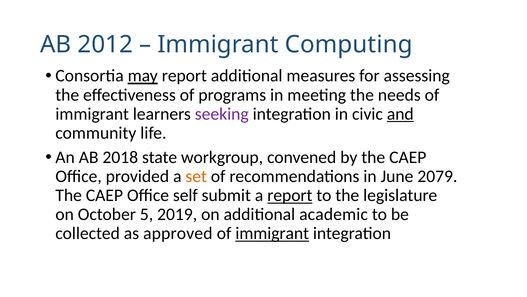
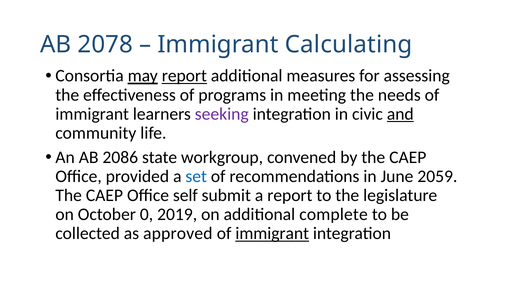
2012: 2012 -> 2078
Computing: Computing -> Calculating
report at (184, 76) underline: none -> present
2018: 2018 -> 2086
set colour: orange -> blue
2079: 2079 -> 2059
report at (290, 195) underline: present -> none
5: 5 -> 0
academic: academic -> complete
